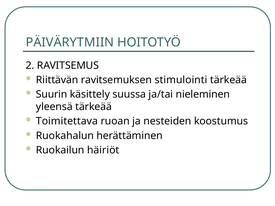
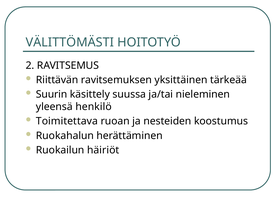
PÄIVÄRYTMIIN: PÄIVÄRYTMIIN -> VÄLITTÖMÄSTI
stimulointi: stimulointi -> yksittäinen
yleensä tärkeää: tärkeää -> henkilö
